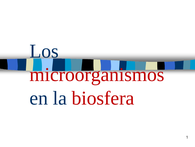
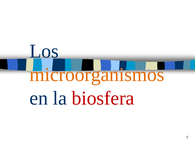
microorganismos colour: red -> orange
